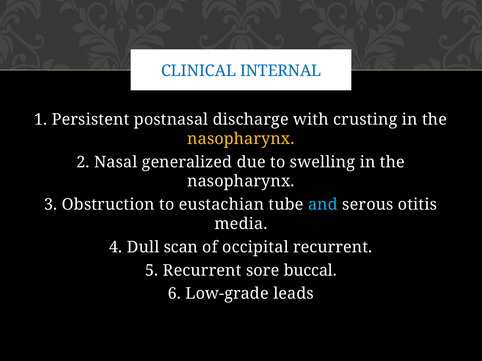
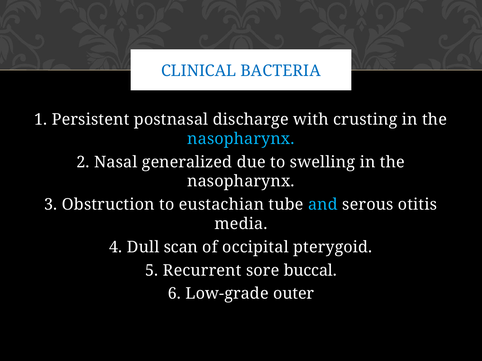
INTERNAL: INTERNAL -> BACTERIA
nasopharynx at (241, 139) colour: yellow -> light blue
occipital recurrent: recurrent -> pterygoid
leads: leads -> outer
